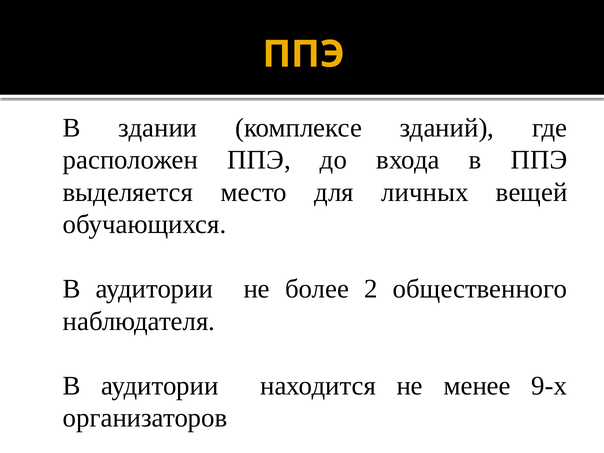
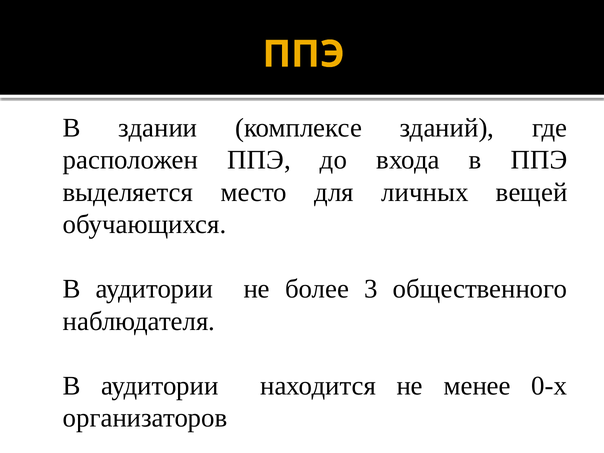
2: 2 -> 3
9-х: 9-х -> 0-х
